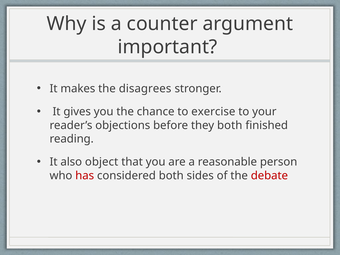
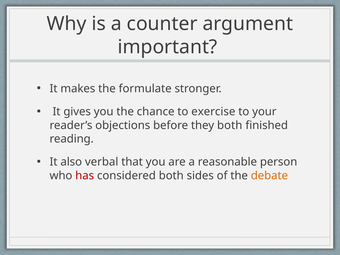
disagrees: disagrees -> formulate
object: object -> verbal
debate colour: red -> orange
